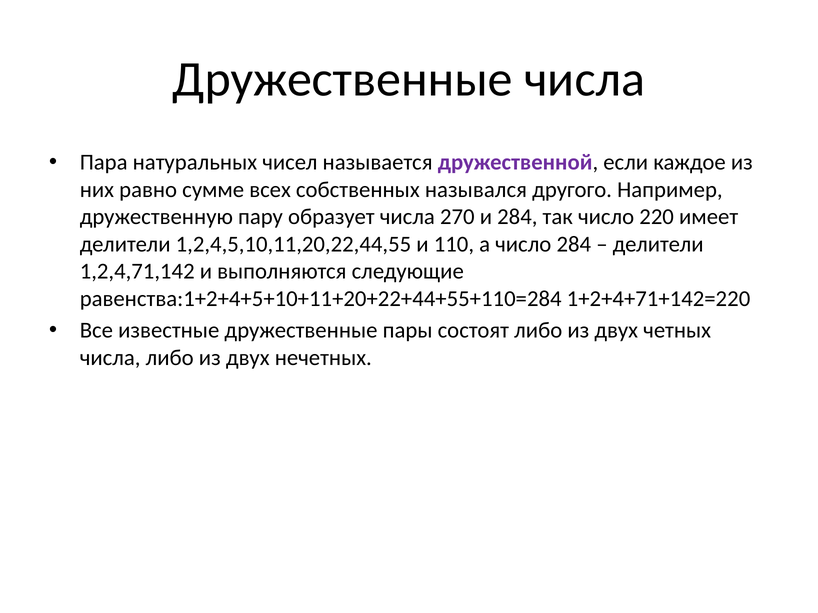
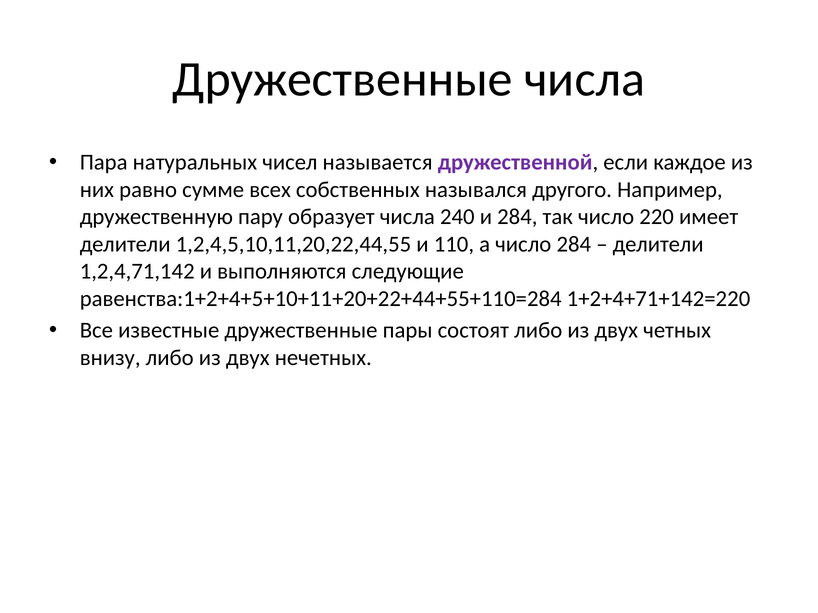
270: 270 -> 240
числа at (110, 358): числа -> внизу
